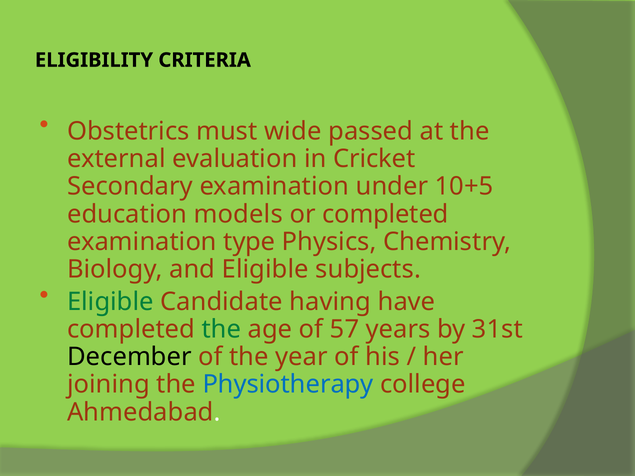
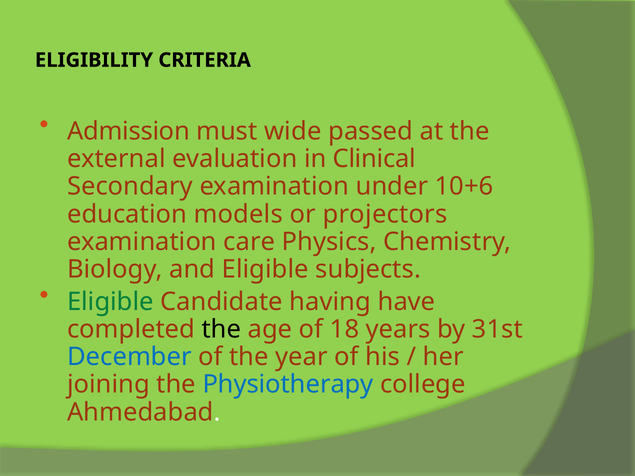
Obstetrics: Obstetrics -> Admission
Cricket: Cricket -> Clinical
10+5: 10+5 -> 10+6
or completed: completed -> projectors
type: type -> care
the at (221, 330) colour: green -> black
57: 57 -> 18
December colour: black -> blue
